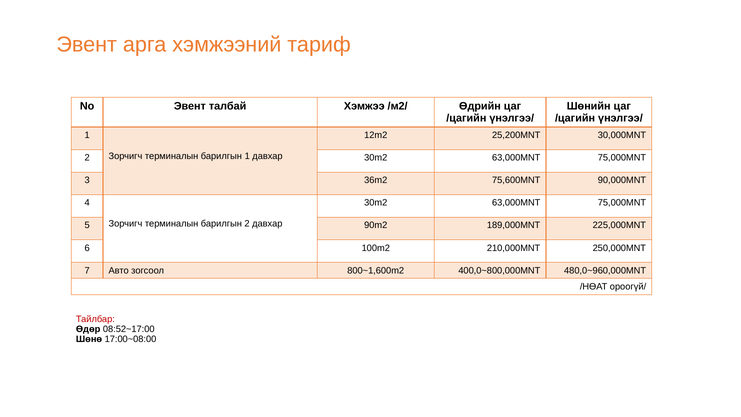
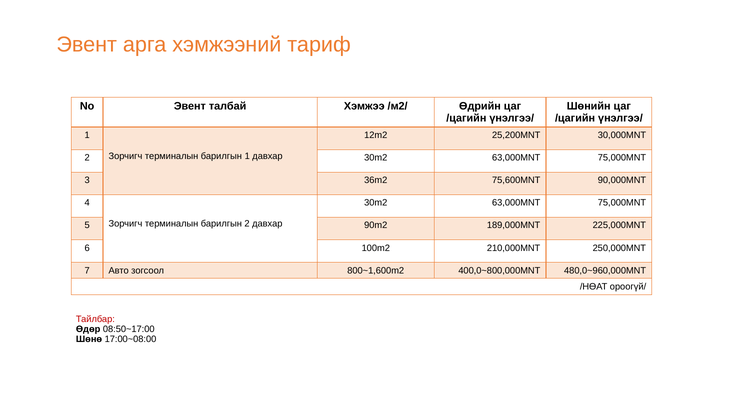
08:52~17:00: 08:52~17:00 -> 08:50~17:00
